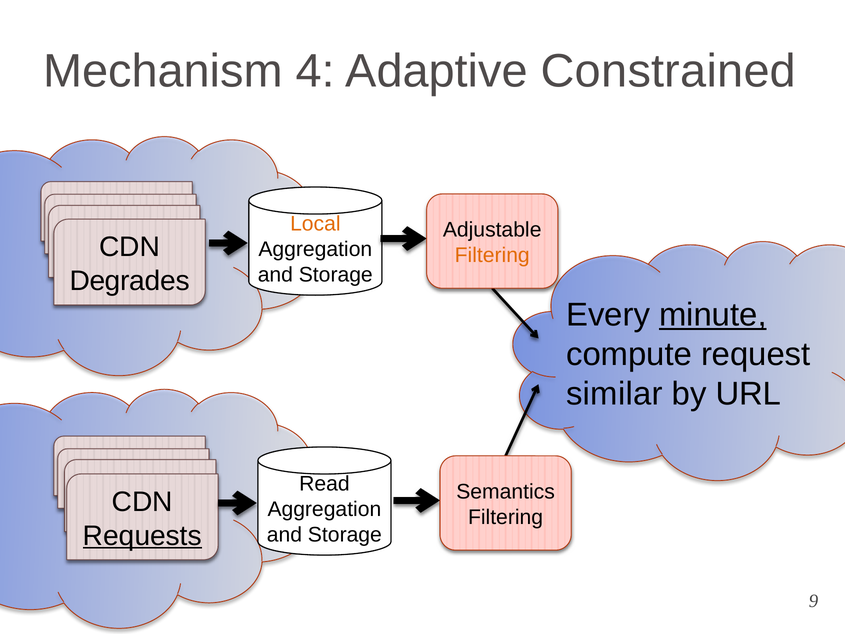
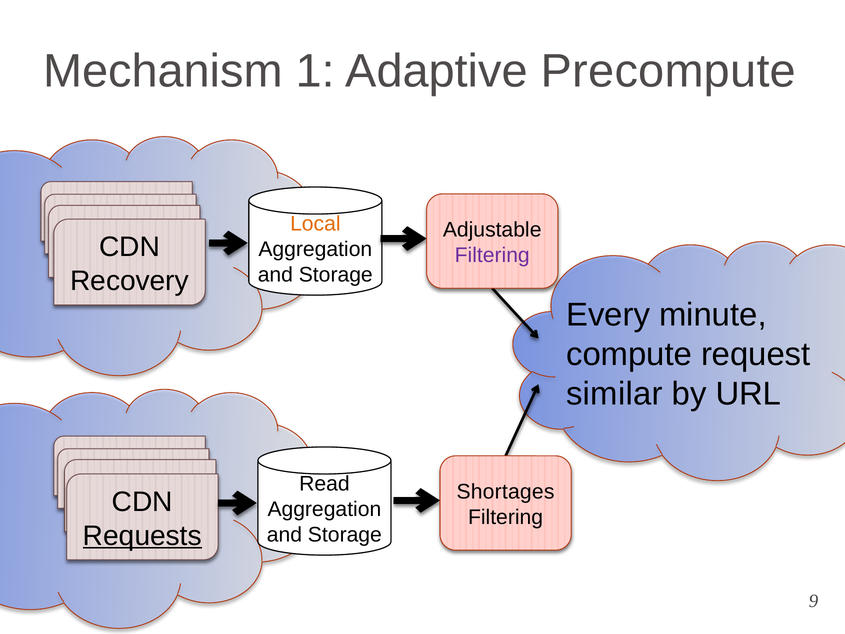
4: 4 -> 1
Constrained: Constrained -> Precompute
Filtering at (492, 255) colour: orange -> purple
Degrades: Degrades -> Recovery
minute underline: present -> none
Semantics: Semantics -> Shortages
